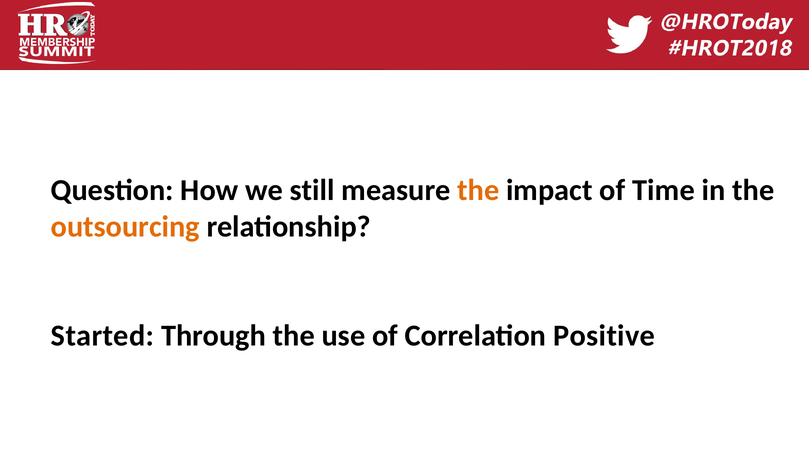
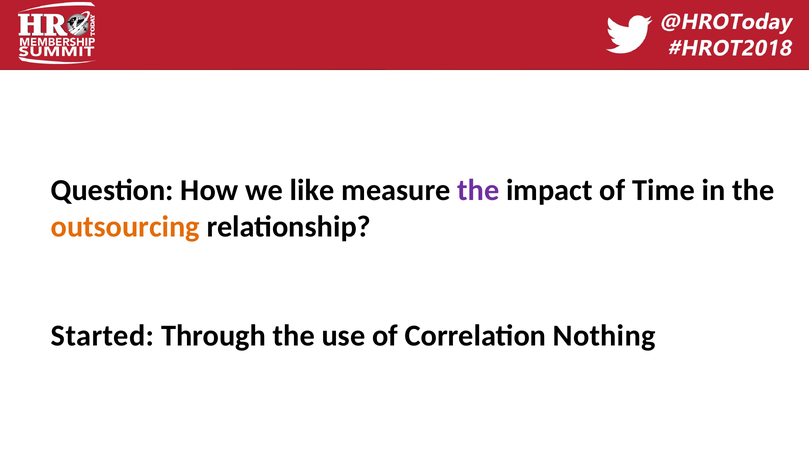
still: still -> like
the at (478, 190) colour: orange -> purple
Positive: Positive -> Nothing
